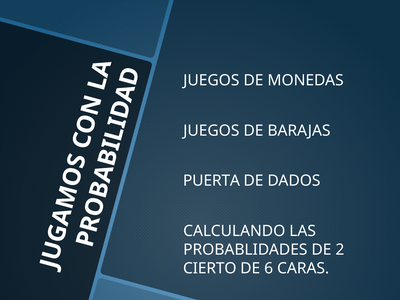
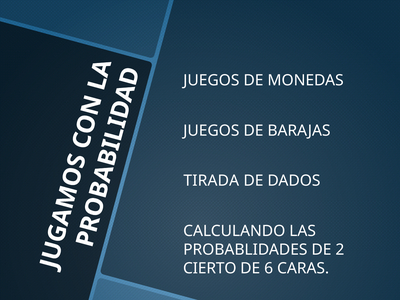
PUERTA: PUERTA -> TIRADA
